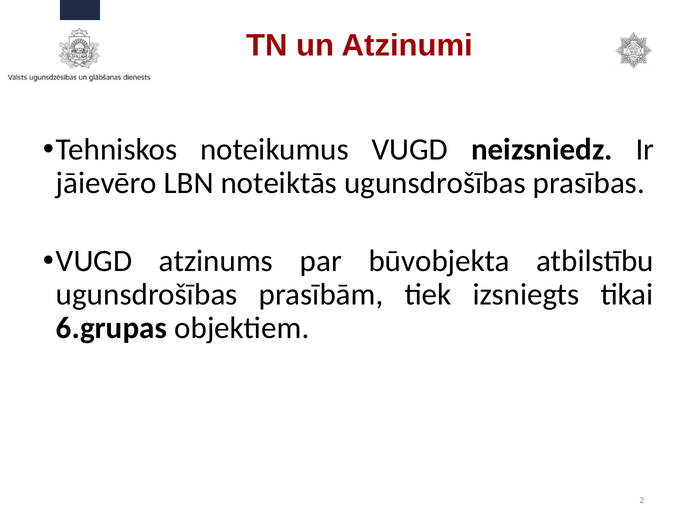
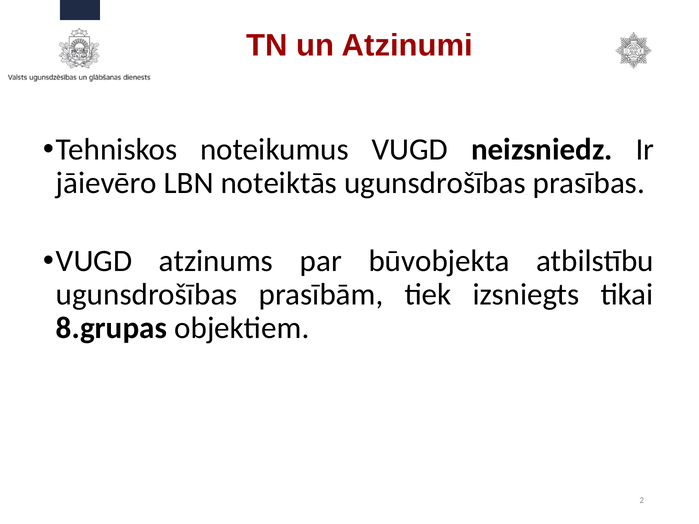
6.grupas: 6.grupas -> 8.grupas
